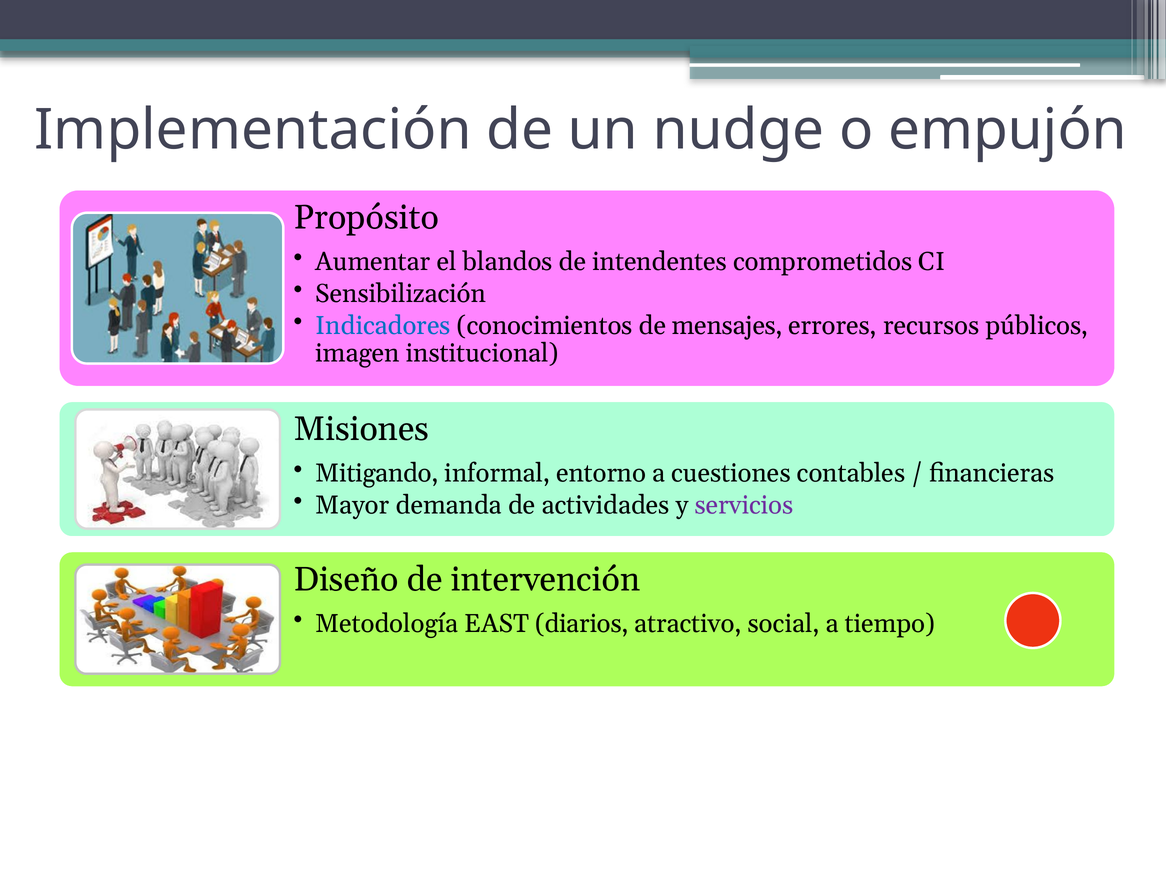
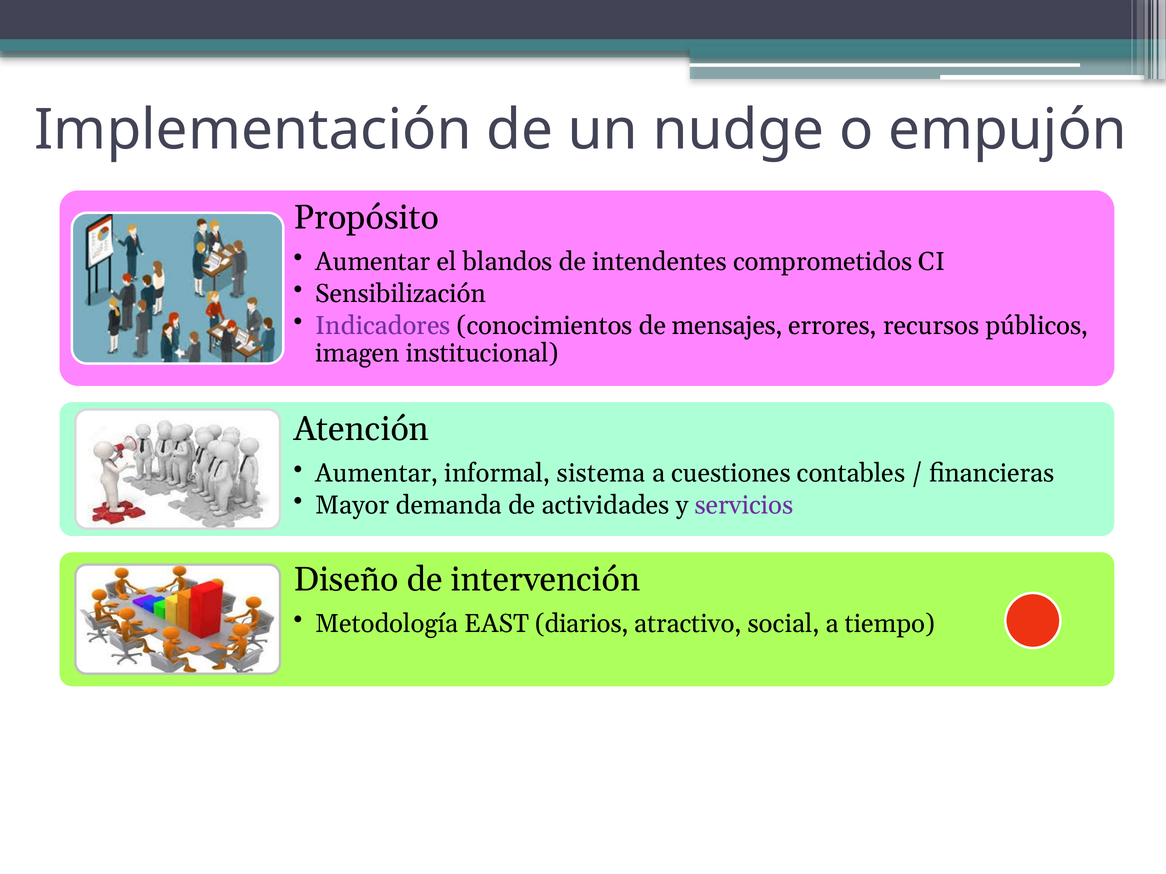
Indicadores colour: blue -> purple
Misiones: Misiones -> Atención
Mitigando at (377, 474): Mitigando -> Aumentar
entorno: entorno -> sistema
